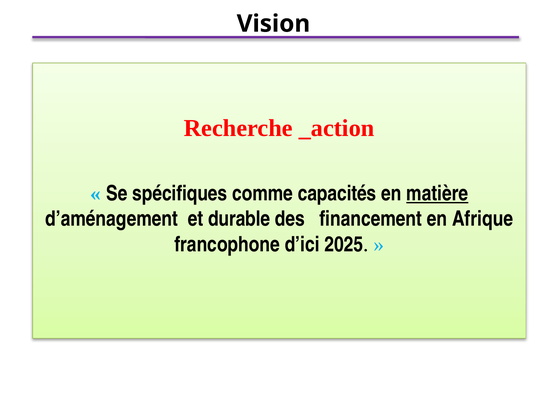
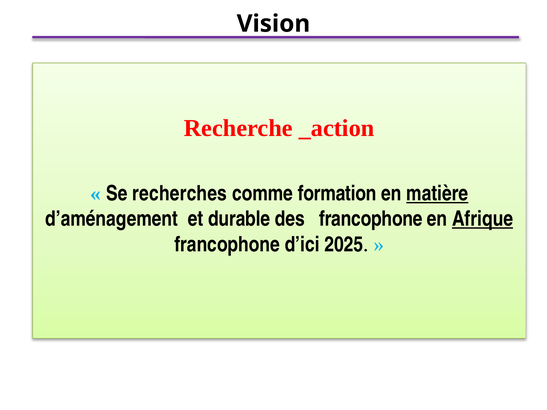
spécifiques: spécifiques -> recherches
capacités: capacités -> formation
des financement: financement -> francophone
Afrique underline: none -> present
